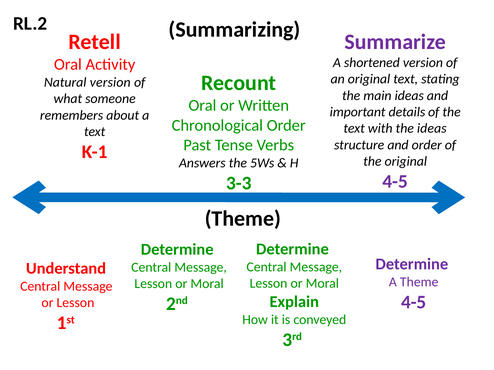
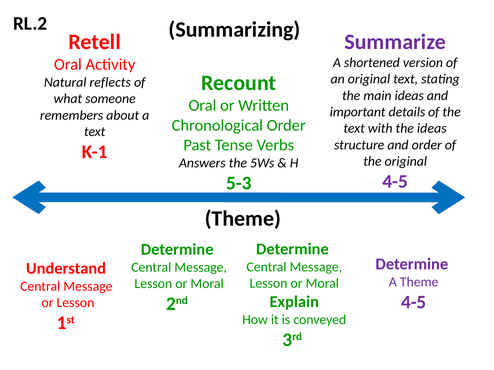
Natural version: version -> reflects
3-3: 3-3 -> 5-3
